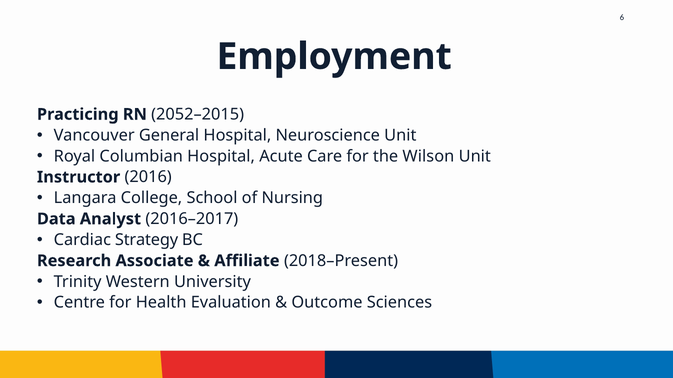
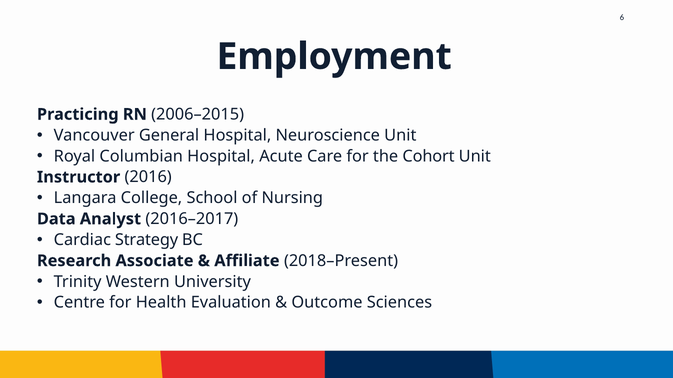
2052–2015: 2052–2015 -> 2006–2015
Wilson: Wilson -> Cohort
